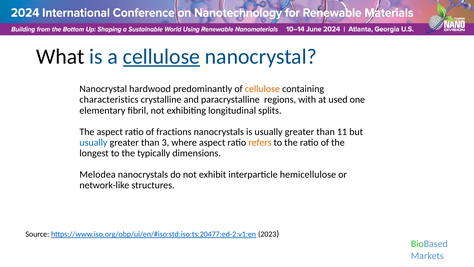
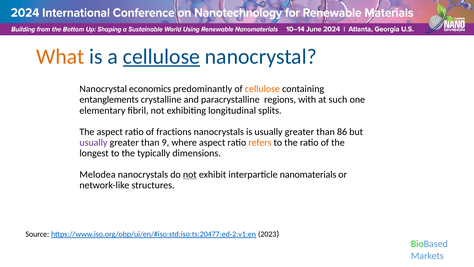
What colour: black -> orange
hardwood: hardwood -> economics
characteristics: characteristics -> entanglements
used: used -> such
11: 11 -> 86
usually at (93, 142) colour: blue -> purple
3: 3 -> 9
not at (190, 174) underline: none -> present
hemicellulose: hemicellulose -> nanomaterials
